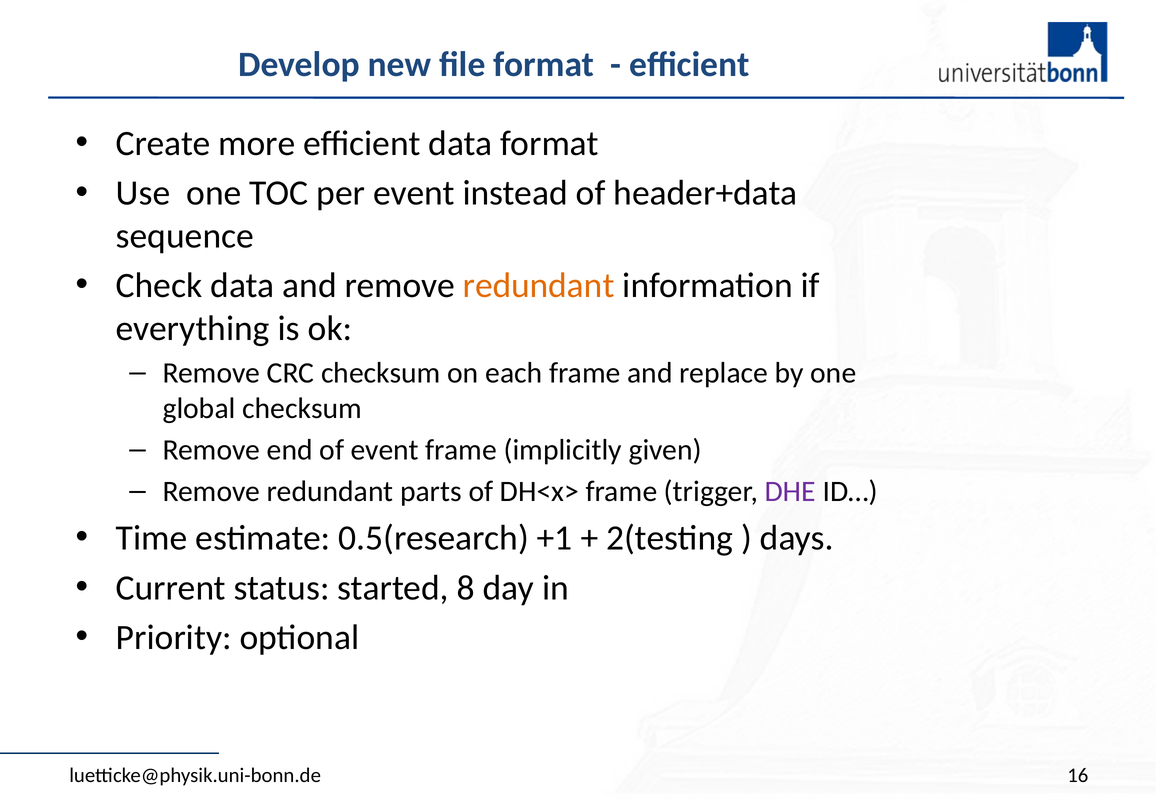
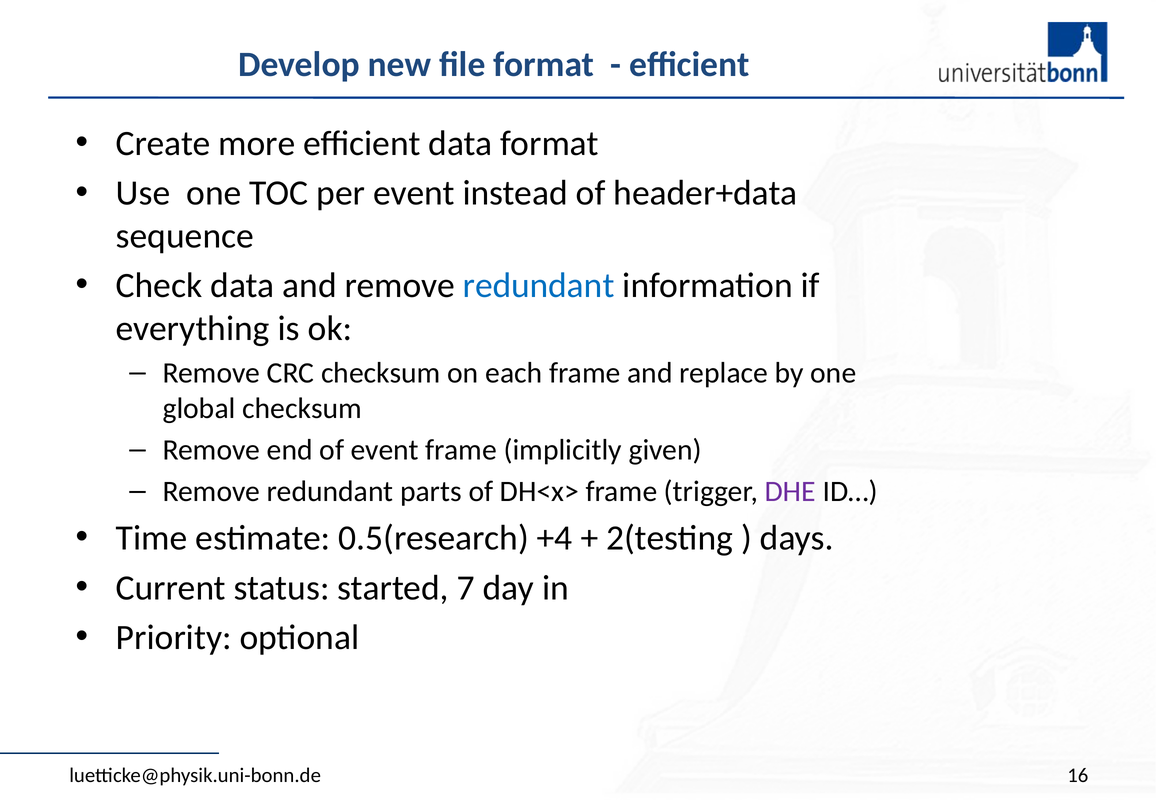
redundant at (539, 286) colour: orange -> blue
+1: +1 -> +4
8: 8 -> 7
